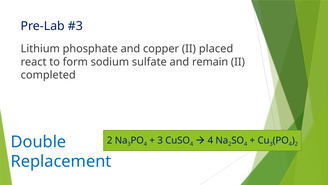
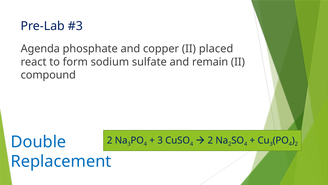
Lithium: Lithium -> Agenda
completed: completed -> compound
4 at (210, 140): 4 -> 2
